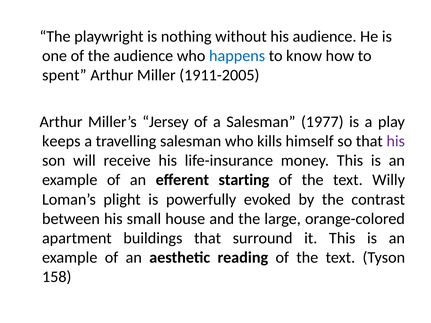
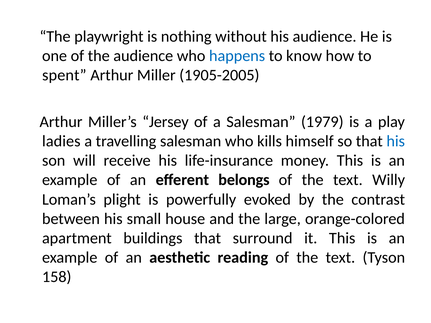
1911-2005: 1911-2005 -> 1905-2005
1977: 1977 -> 1979
keeps: keeps -> ladies
his at (396, 141) colour: purple -> blue
starting: starting -> belongs
